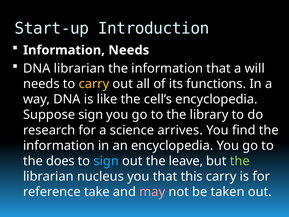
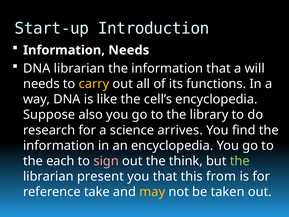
Suppose sign: sign -> also
does: does -> each
sign at (106, 161) colour: light blue -> pink
leave: leave -> think
nucleus: nucleus -> present
this carry: carry -> from
may colour: pink -> yellow
